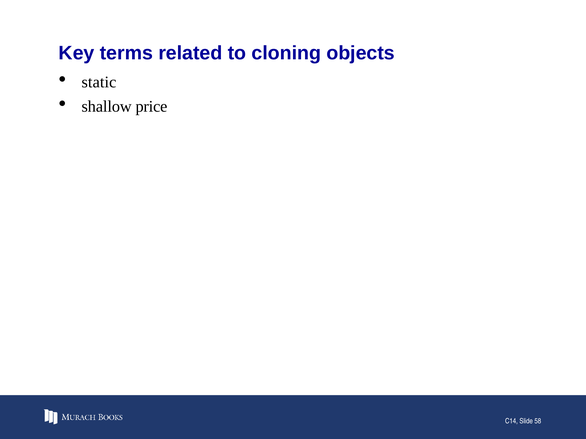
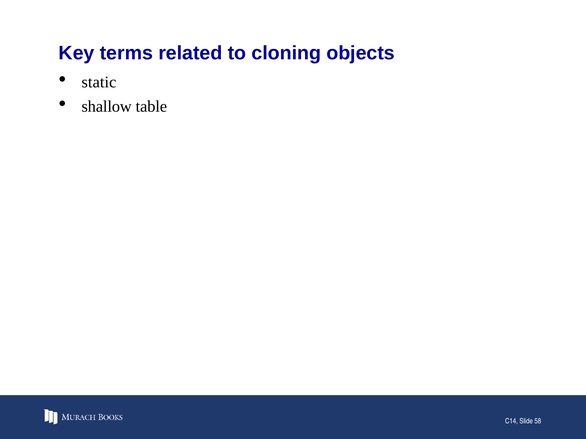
price: price -> table
